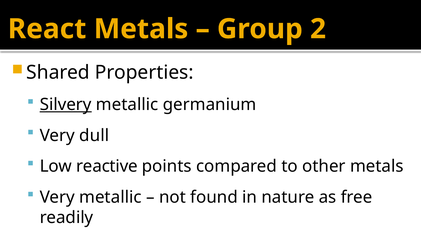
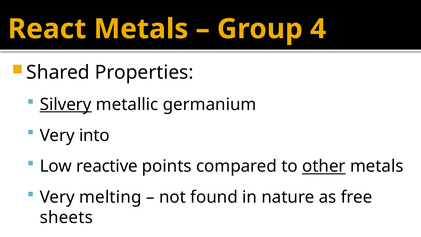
2: 2 -> 4
dull: dull -> into
other underline: none -> present
Very metallic: metallic -> melting
readily: readily -> sheets
